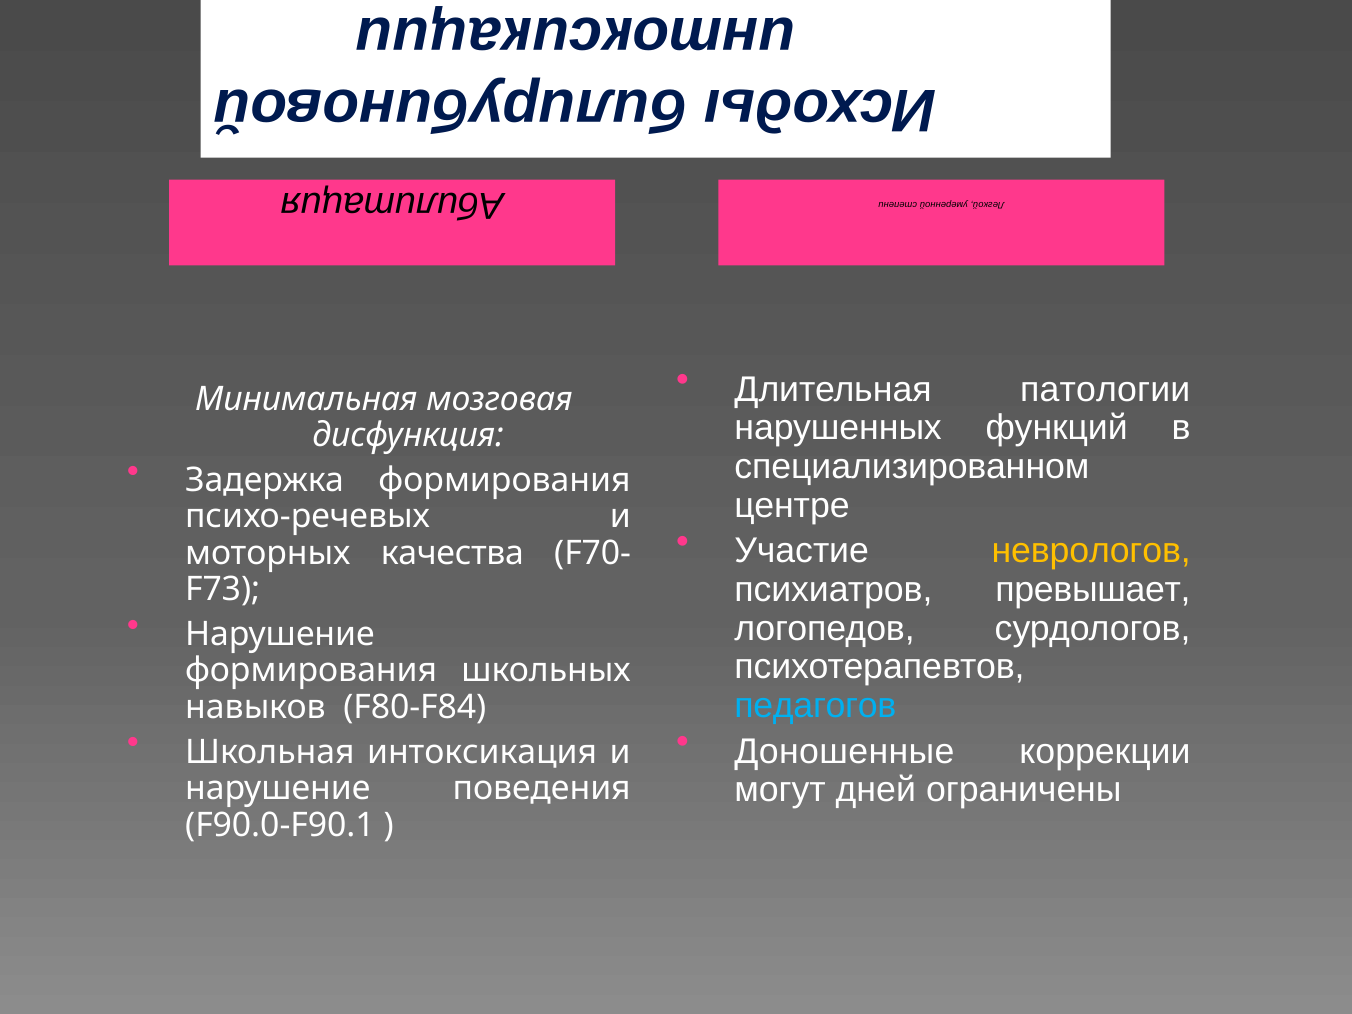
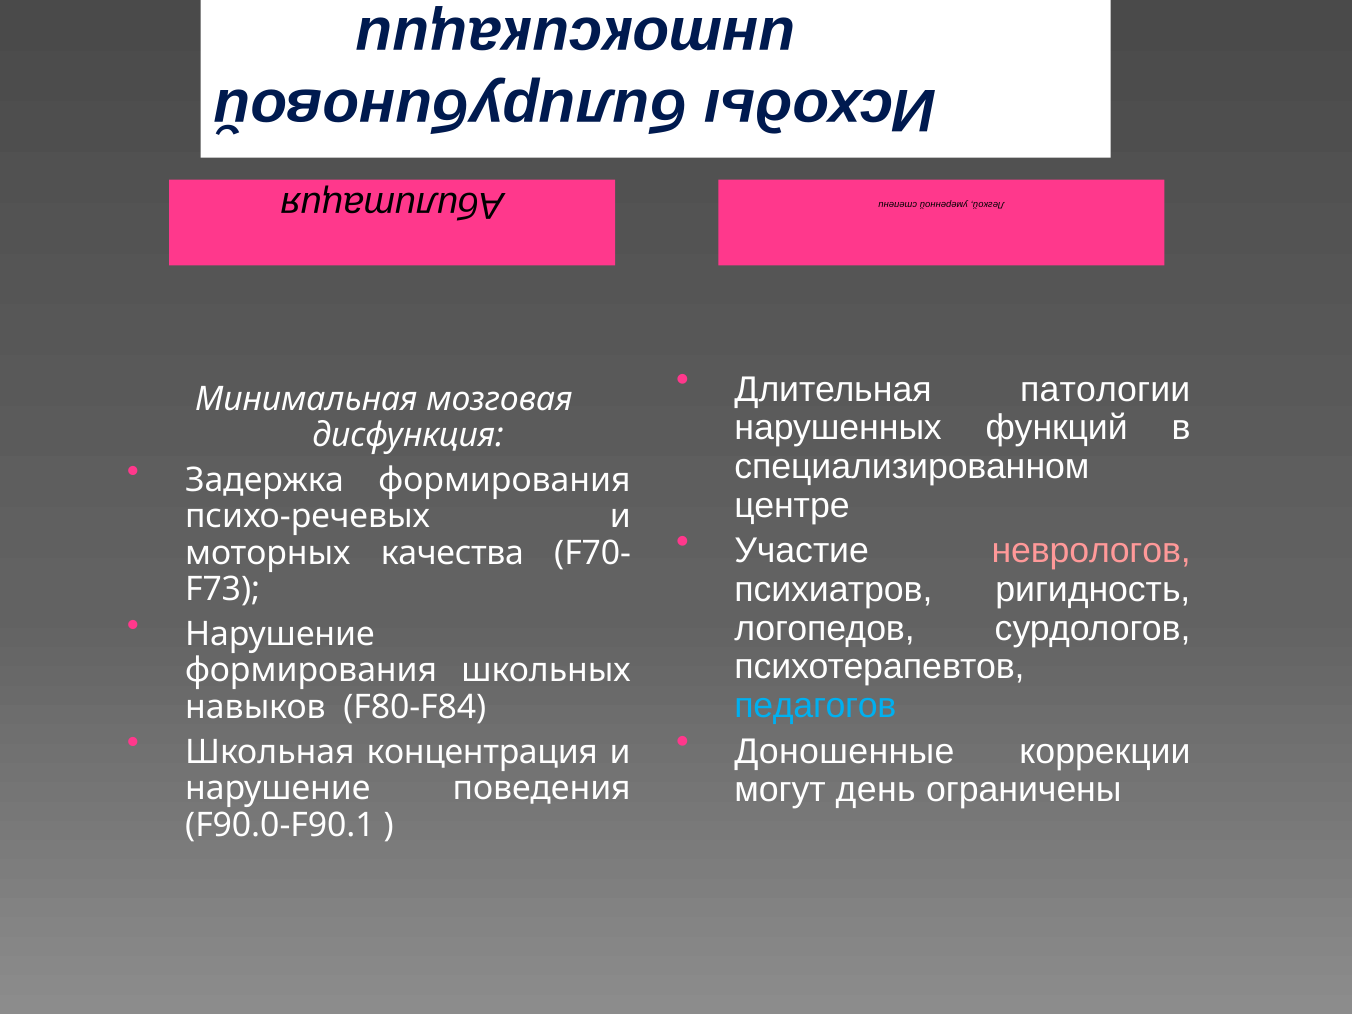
неврологов colour: yellow -> pink
превышает: превышает -> ригидность
интоксикация: интоксикация -> концентрация
дней: дней -> день
